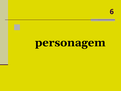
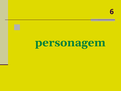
personagem colour: black -> green
